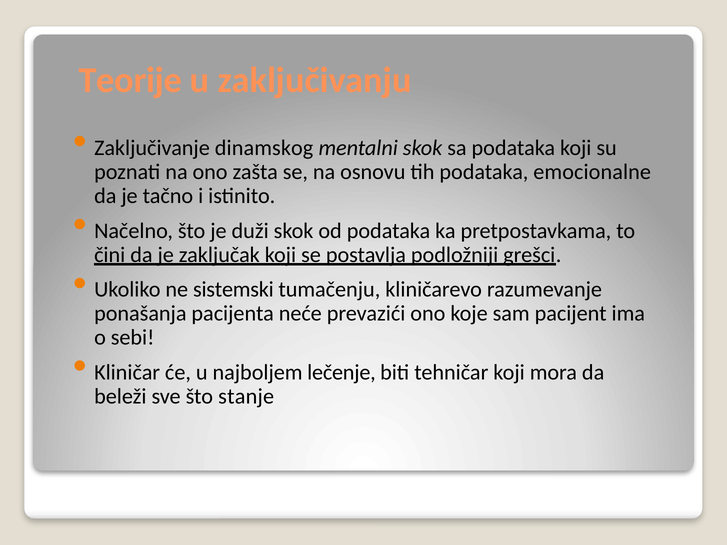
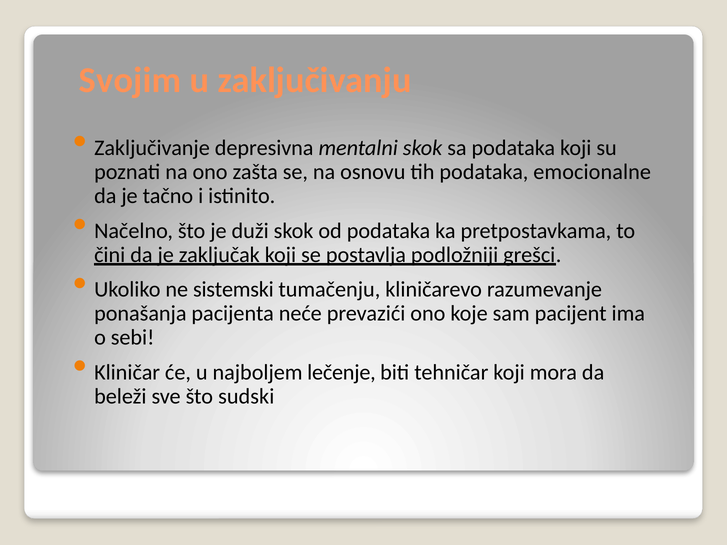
Teorije: Teorije -> Svojim
dinamskog: dinamskog -> depresivna
stanje: stanje -> sudski
